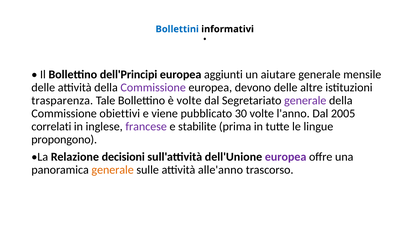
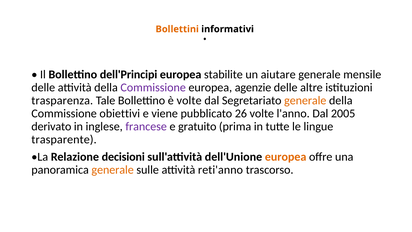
Bollettini colour: blue -> orange
aggiunti: aggiunti -> stabilite
devono: devono -> agenzie
generale at (305, 100) colour: purple -> orange
30: 30 -> 26
correlati: correlati -> derivato
stabilite: stabilite -> gratuito
propongono: propongono -> trasparente
europea at (286, 157) colour: purple -> orange
alle'anno: alle'anno -> reti'anno
